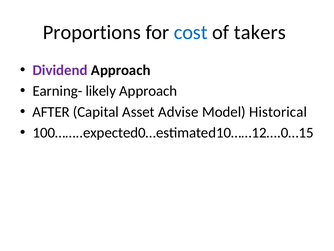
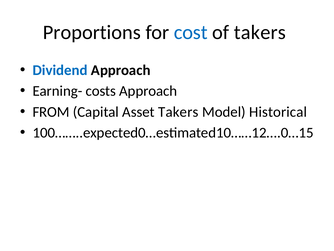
Dividend colour: purple -> blue
likely: likely -> costs
AFTER: AFTER -> FROM
Asset Advise: Advise -> Takers
